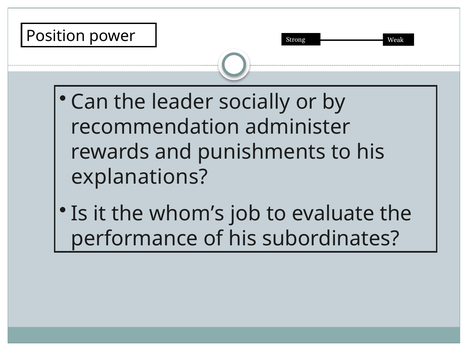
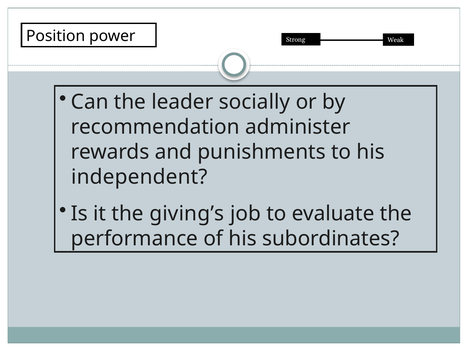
explanations: explanations -> independent
whom’s: whom’s -> giving’s
